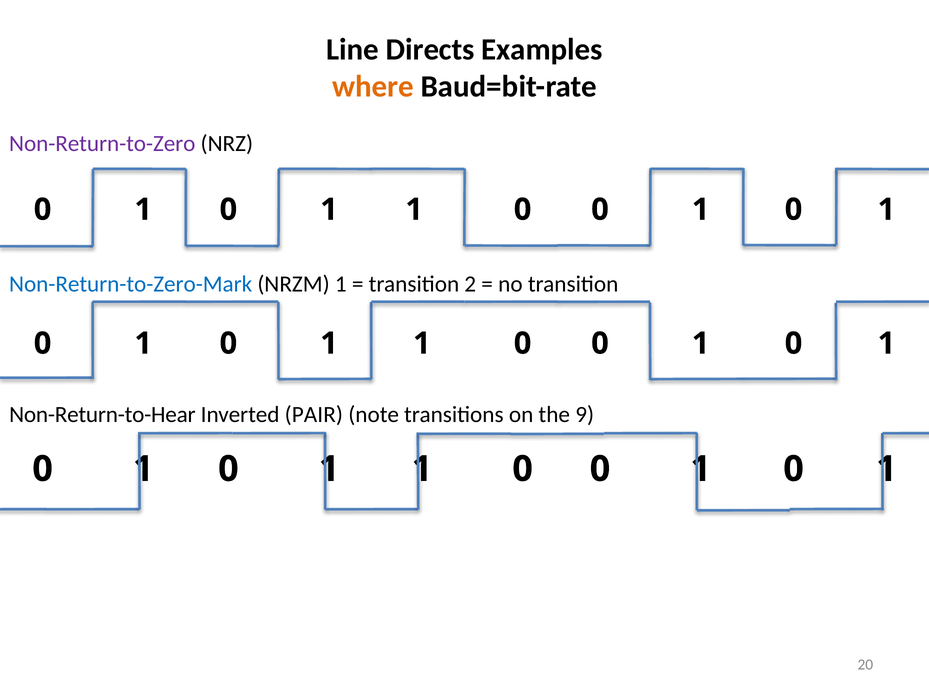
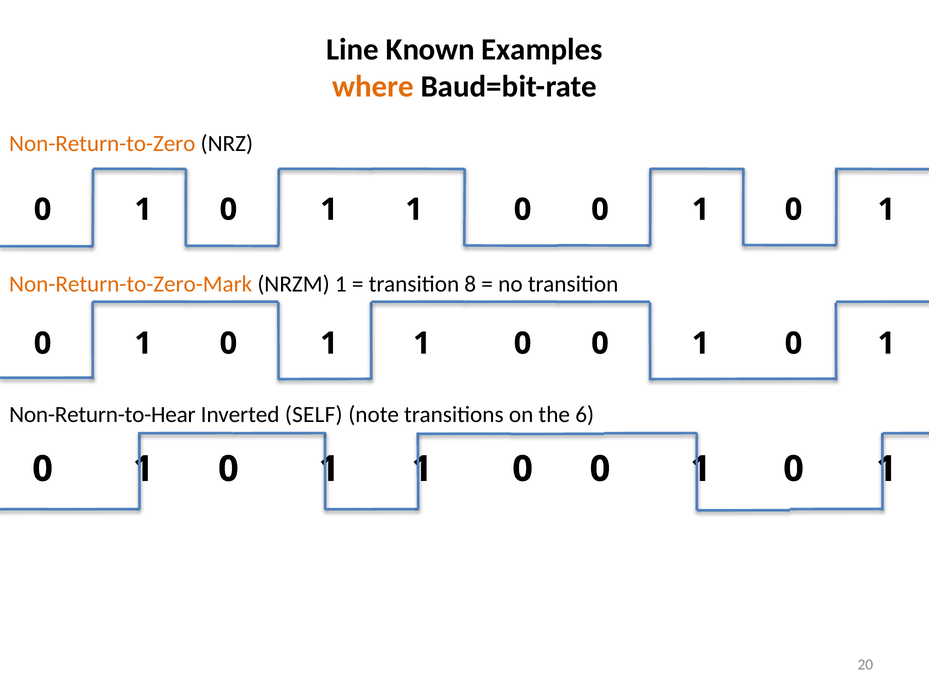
Directs: Directs -> Known
Non-Return-to-Zero colour: purple -> orange
Non-Return-to-Zero-Mark colour: blue -> orange
2: 2 -> 8
PAIR: PAIR -> SELF
9: 9 -> 6
